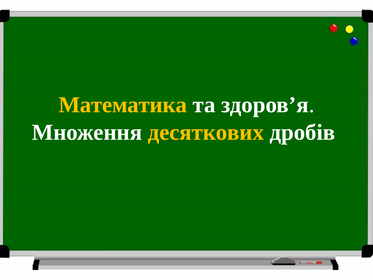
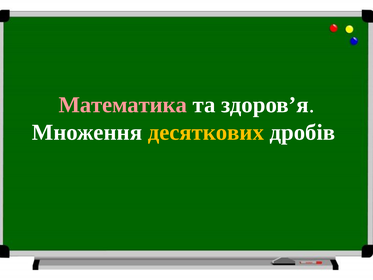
Математика colour: yellow -> pink
